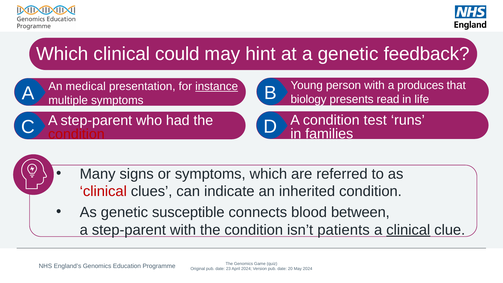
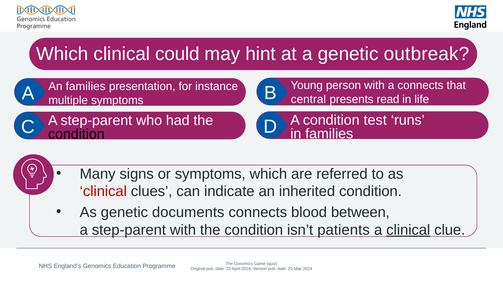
feedback: feedback -> outbreak
a produces: produces -> connects
An medical: medical -> families
instance underline: present -> none
biology: biology -> central
condition at (76, 134) colour: red -> black
susceptible: susceptible -> documents
